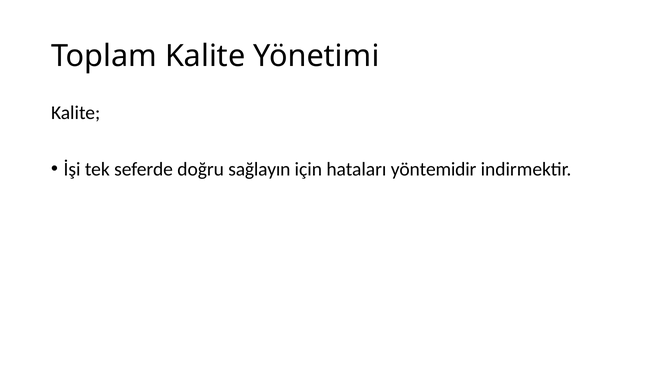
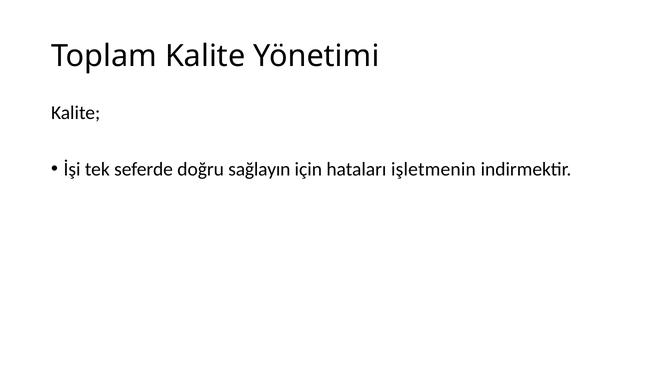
yöntemidir: yöntemidir -> işletmenin
